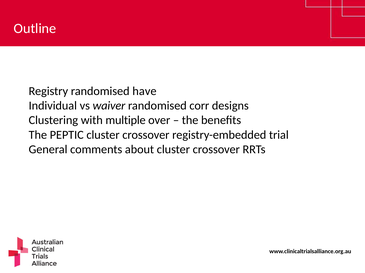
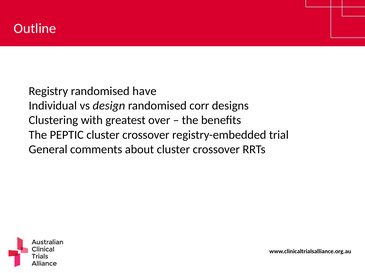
waiver: waiver -> design
multiple: multiple -> greatest
